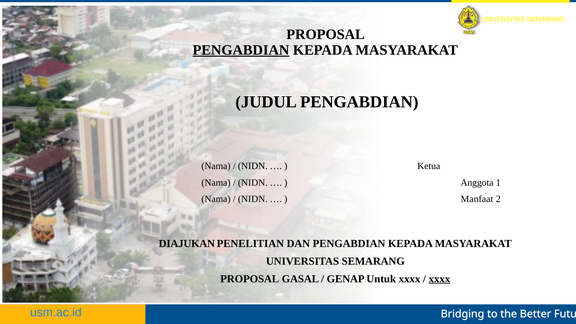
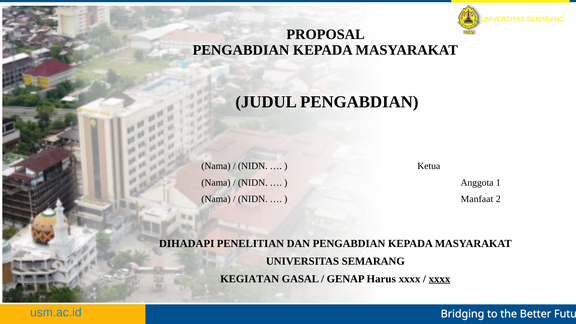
PENGABDIAN at (241, 50) underline: present -> none
DIAJUKAN: DIAJUKAN -> DIHADAPI
PROPOSAL at (250, 279): PROPOSAL -> KEGIATAN
Untuk: Untuk -> Harus
